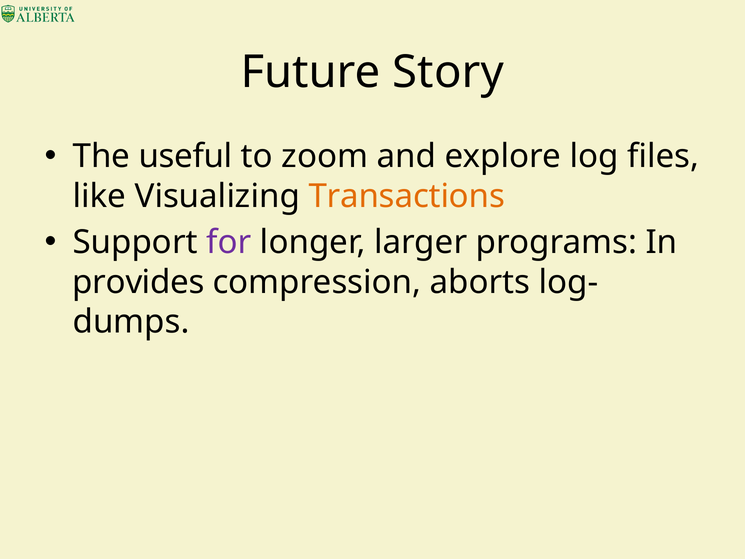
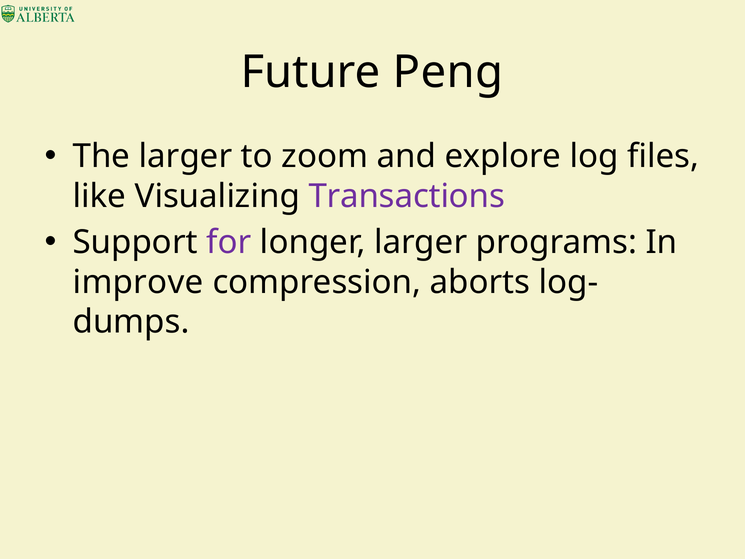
Story: Story -> Peng
The useful: useful -> larger
Transactions colour: orange -> purple
provides: provides -> improve
